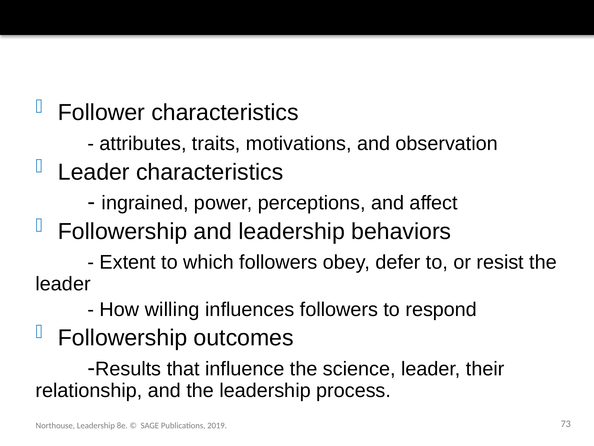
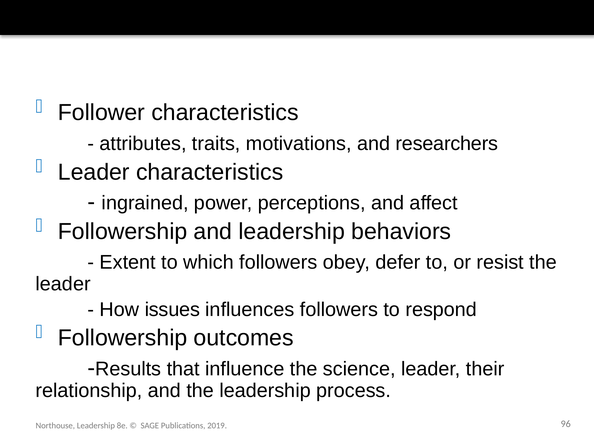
observation: observation -> researchers
willing: willing -> issues
73: 73 -> 96
